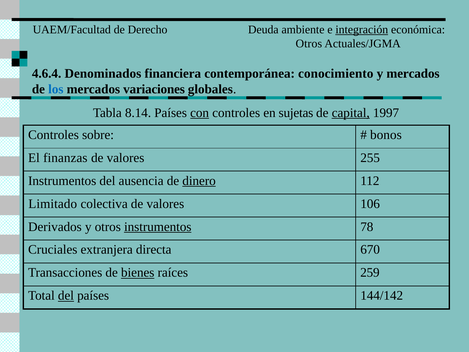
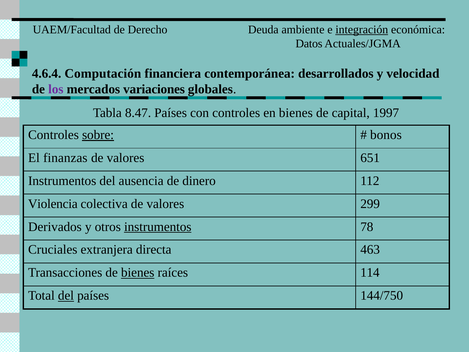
Otros at (309, 44): Otros -> Datos
Denominados: Denominados -> Computación
conocimiento: conocimiento -> desarrollados
y mercados: mercados -> velocidad
los colour: blue -> purple
8.14: 8.14 -> 8.47
con underline: present -> none
en sujetas: sujetas -> bienes
capital underline: present -> none
sobre underline: none -> present
255: 255 -> 651
dinero underline: present -> none
Limitado: Limitado -> Violencia
106: 106 -> 299
670: 670 -> 463
259: 259 -> 114
144/142: 144/142 -> 144/750
